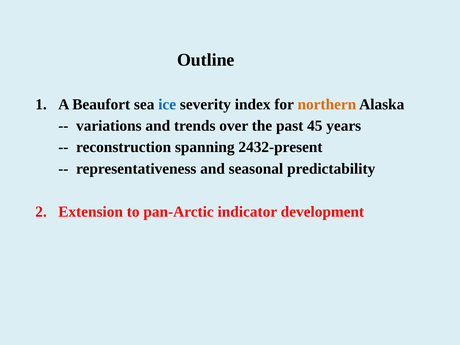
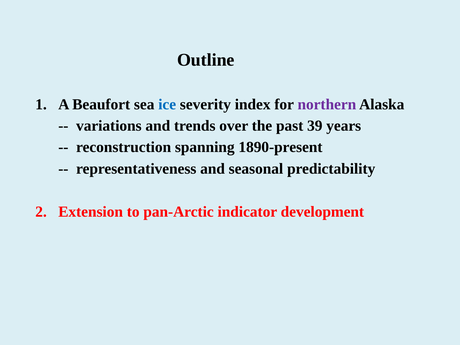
northern colour: orange -> purple
45: 45 -> 39
2432-present: 2432-present -> 1890-present
